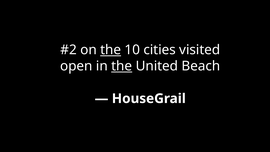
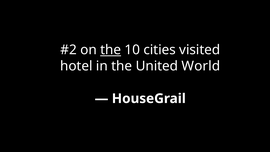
open: open -> hotel
the at (122, 66) underline: present -> none
Beach: Beach -> World
